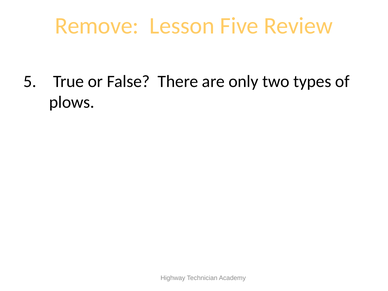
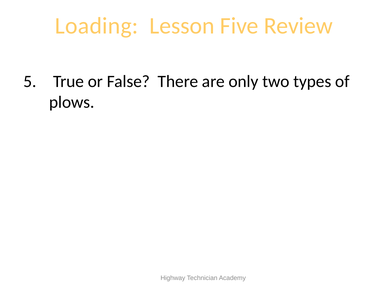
Remove: Remove -> Loading
